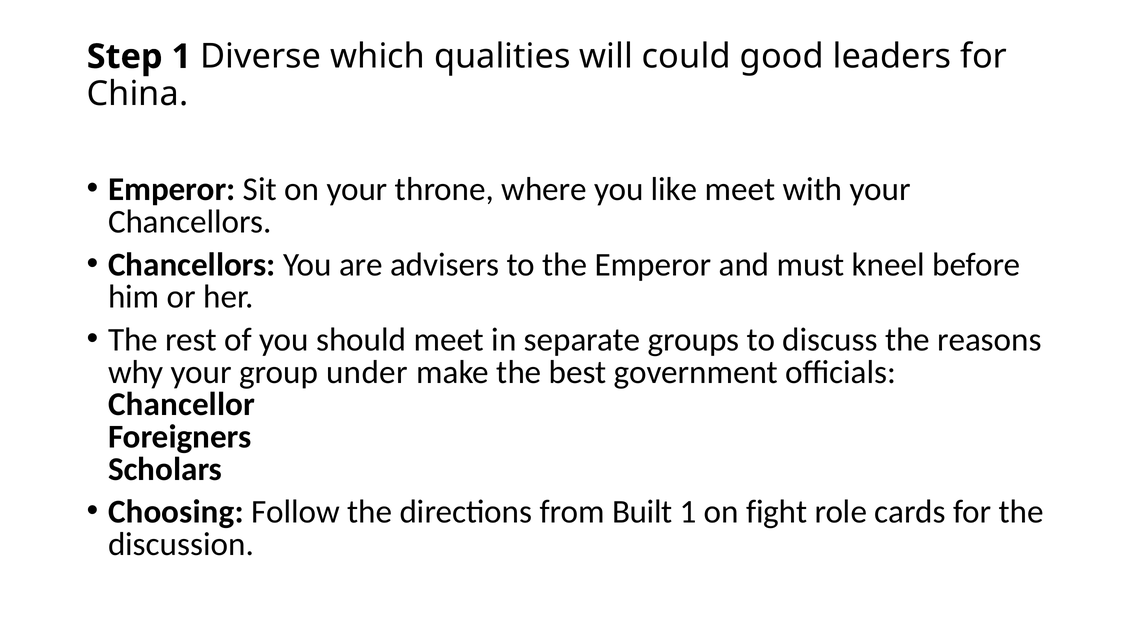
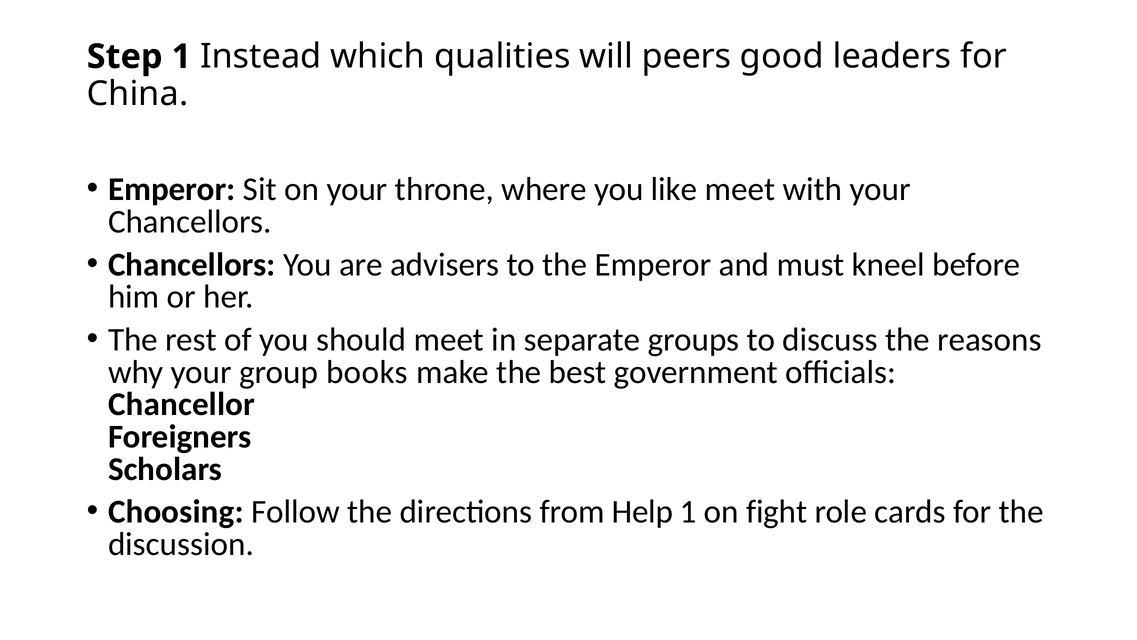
Diverse: Diverse -> Instead
could: could -> peers
under: under -> books
Built: Built -> Help
